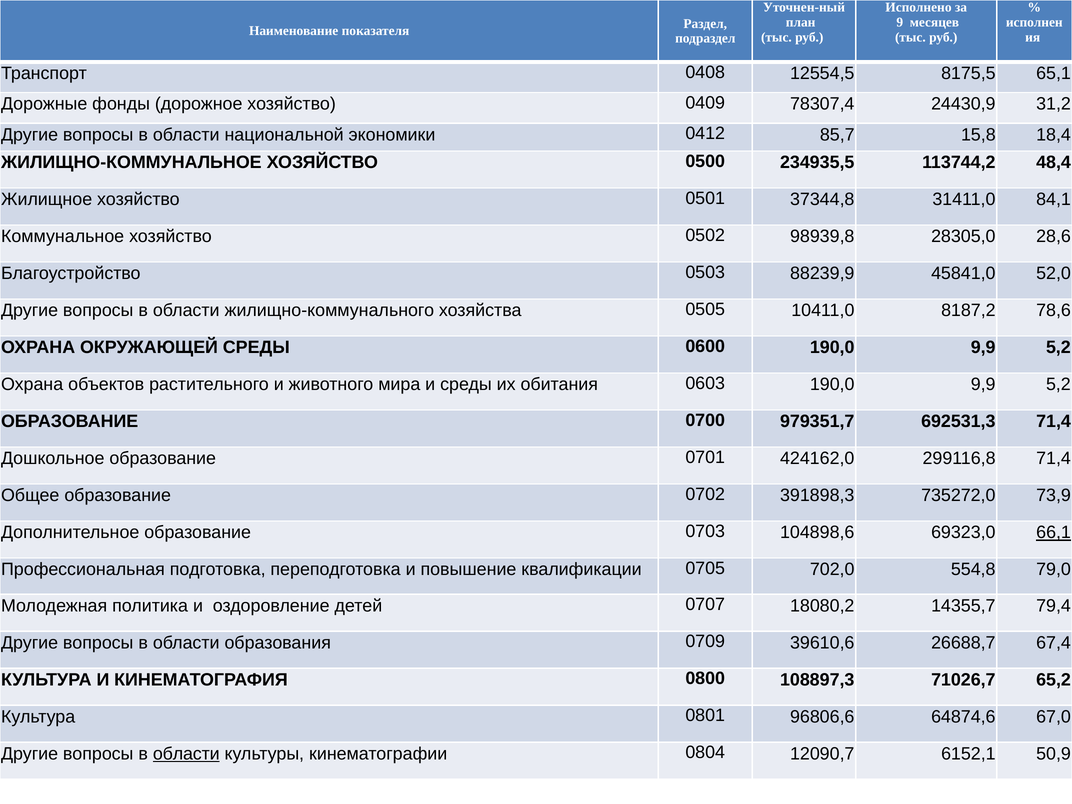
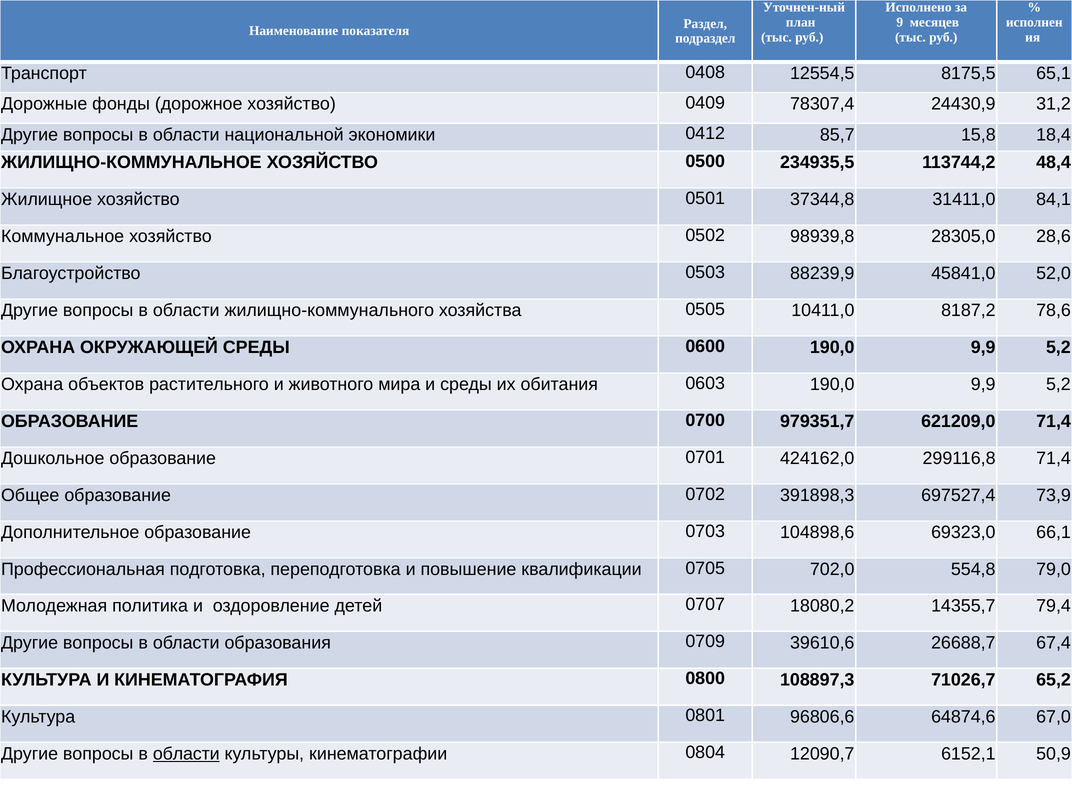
692531,3: 692531,3 -> 621209,0
735272,0: 735272,0 -> 697527,4
66,1 underline: present -> none
